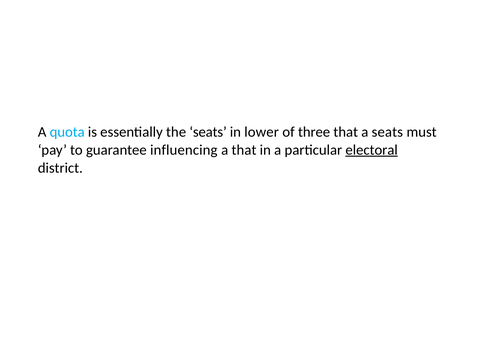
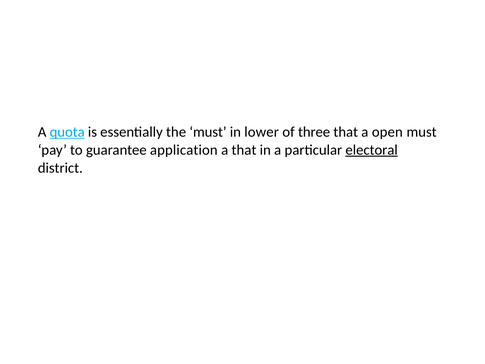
quota underline: none -> present
the seats: seats -> must
a seats: seats -> open
influencing: influencing -> application
